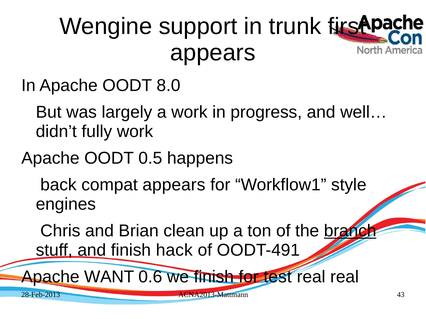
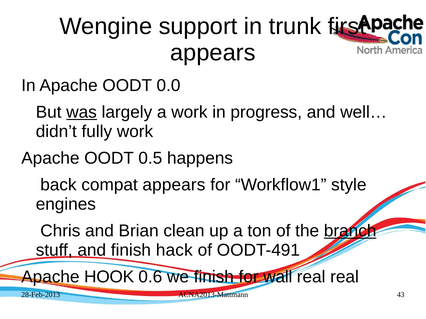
8.0: 8.0 -> 0.0
was underline: none -> present
WANT: WANT -> HOOK
test: test -> wall
